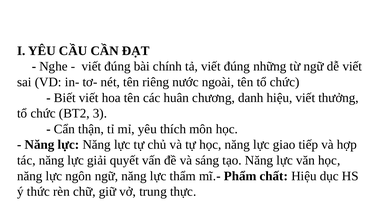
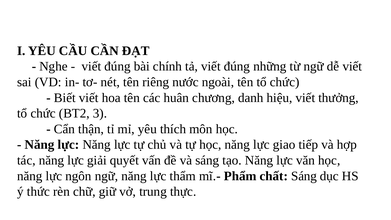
chất Hiệu: Hiệu -> Sáng
